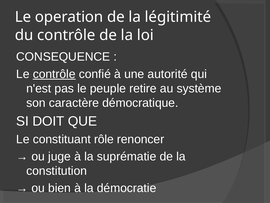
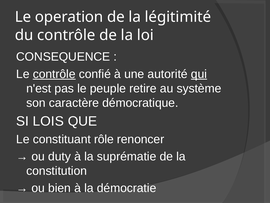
qui underline: none -> present
DOIT: DOIT -> LOIS
juge: juge -> duty
